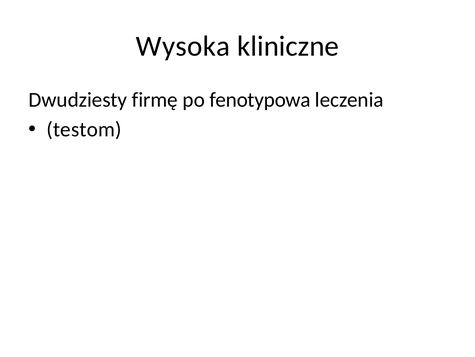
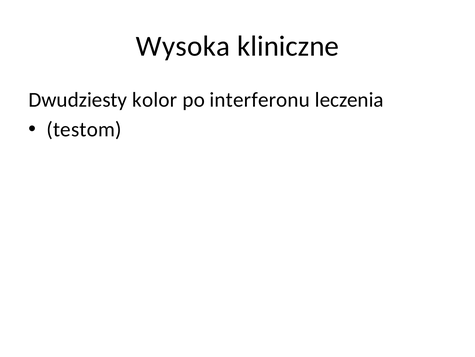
firmę: firmę -> kolor
fenotypowa: fenotypowa -> interferonu
